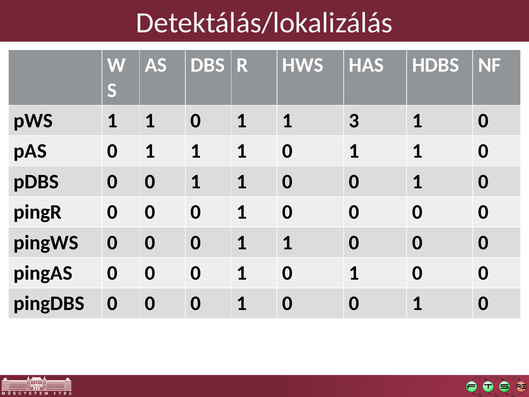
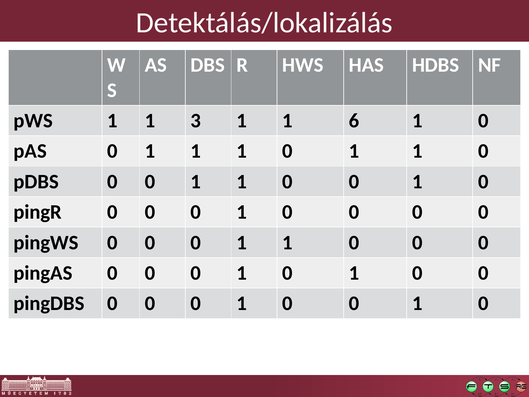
pWS 1 1 0: 0 -> 3
3: 3 -> 6
